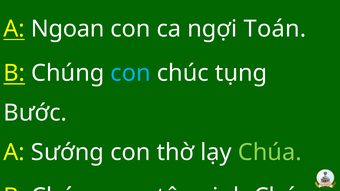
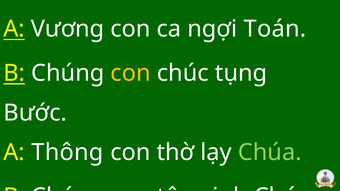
Ngoan: Ngoan -> Vương
con at (131, 73) colour: light blue -> yellow
Sướng: Sướng -> Thông
